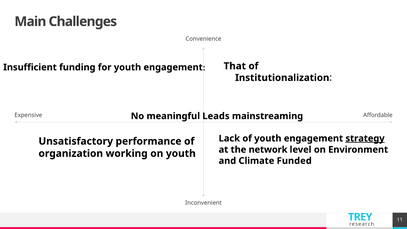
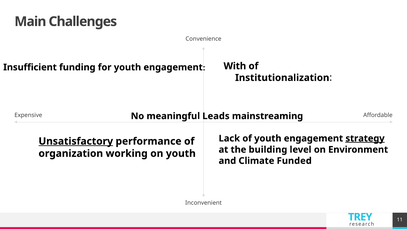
That: That -> With
Unsatisfactory underline: none -> present
network: network -> building
